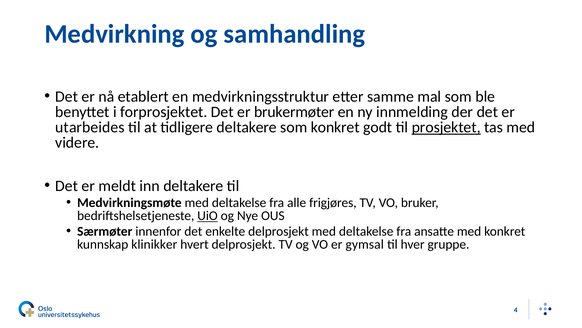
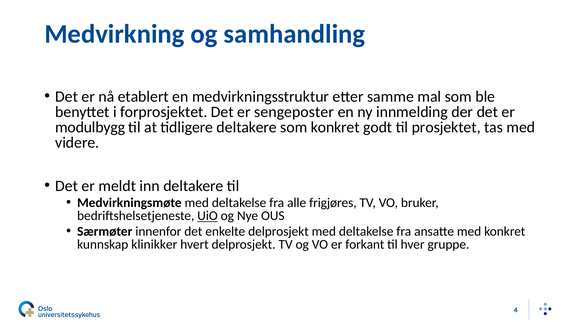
brukermøter: brukermøter -> sengeposter
utarbeides: utarbeides -> modulbygg
prosjektet underline: present -> none
gymsal: gymsal -> forkant
